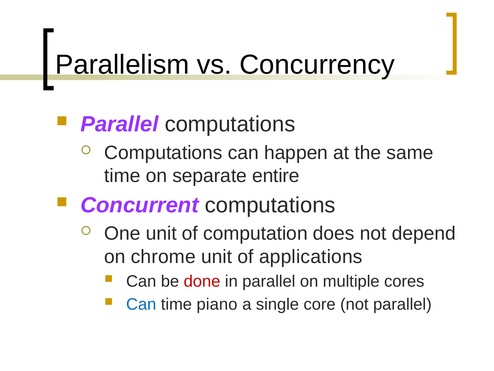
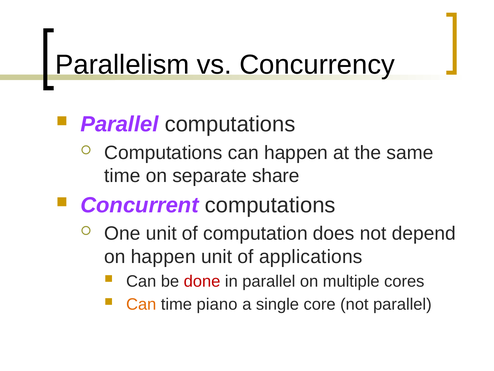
entire: entire -> share
on chrome: chrome -> happen
Can at (141, 304) colour: blue -> orange
